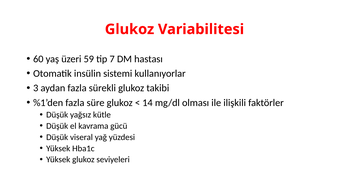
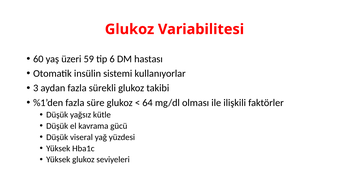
7: 7 -> 6
14: 14 -> 64
